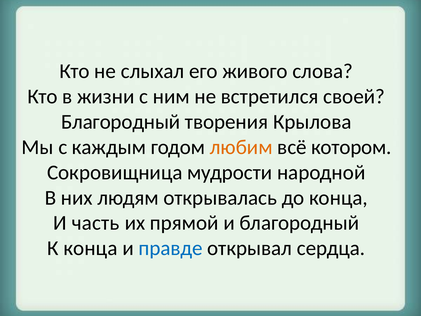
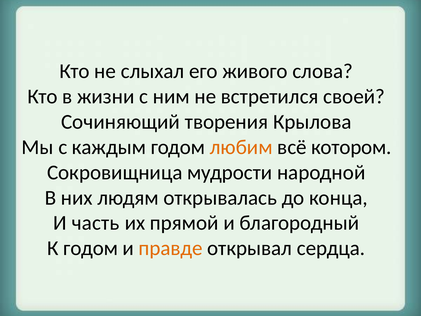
Благородный at (121, 122): Благородный -> Сочиняющий
К конца: конца -> годом
правде colour: blue -> orange
